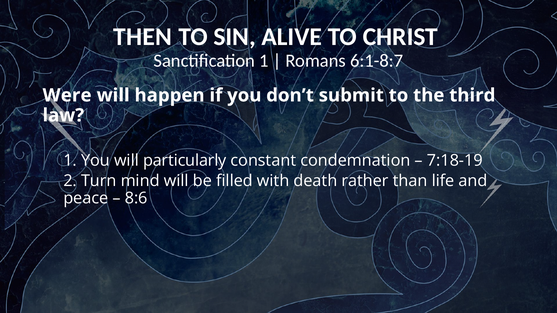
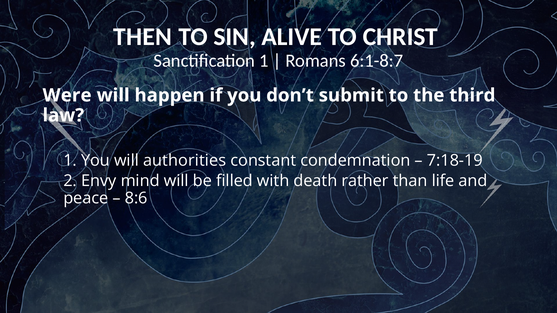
particularly: particularly -> authorities
Turn: Turn -> Envy
